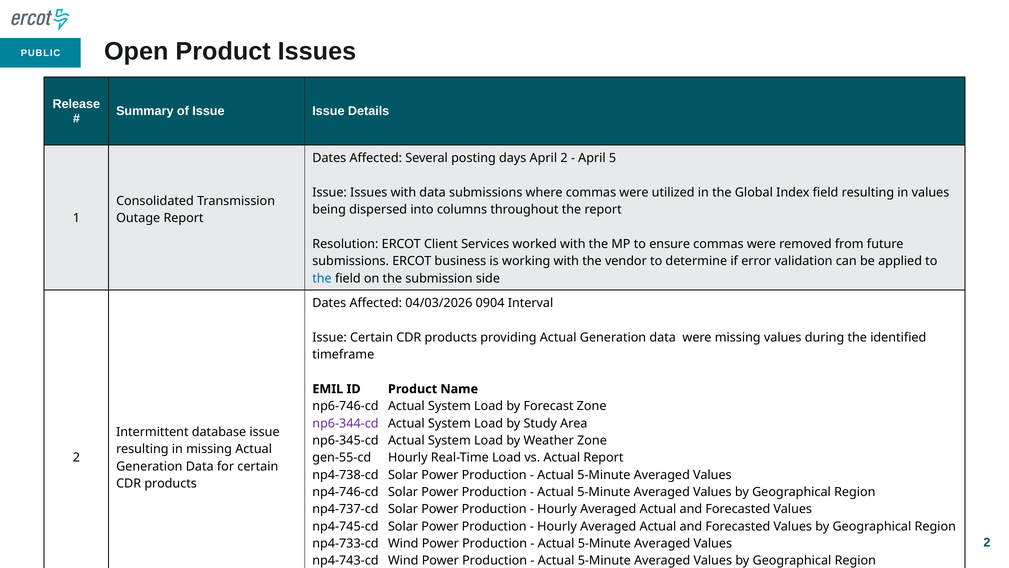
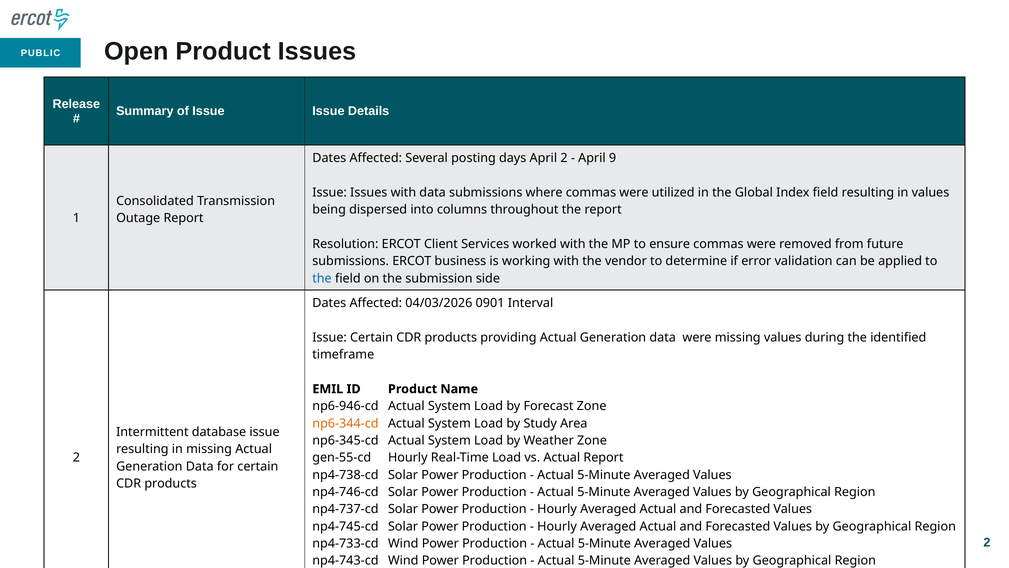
5: 5 -> 9
0904: 0904 -> 0901
np6-746-cd: np6-746-cd -> np6-946-cd
np6-344-cd colour: purple -> orange
